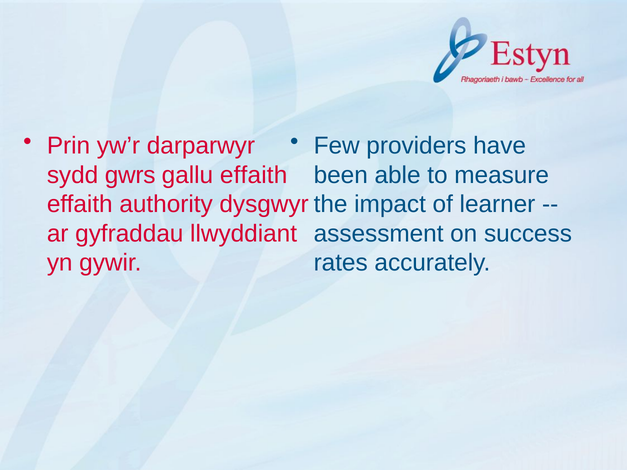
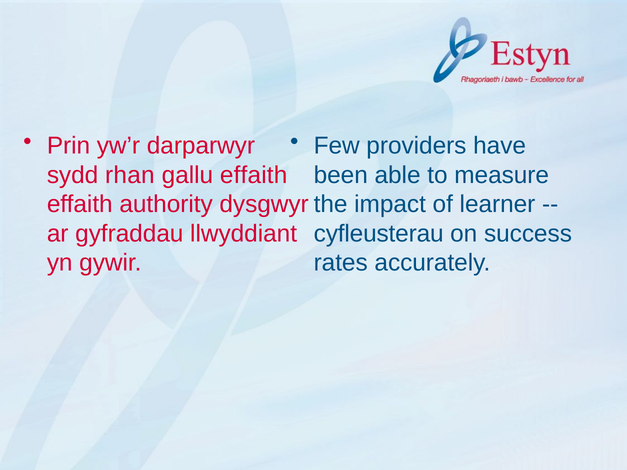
gwrs: gwrs -> rhan
assessment: assessment -> cyfleusterau
